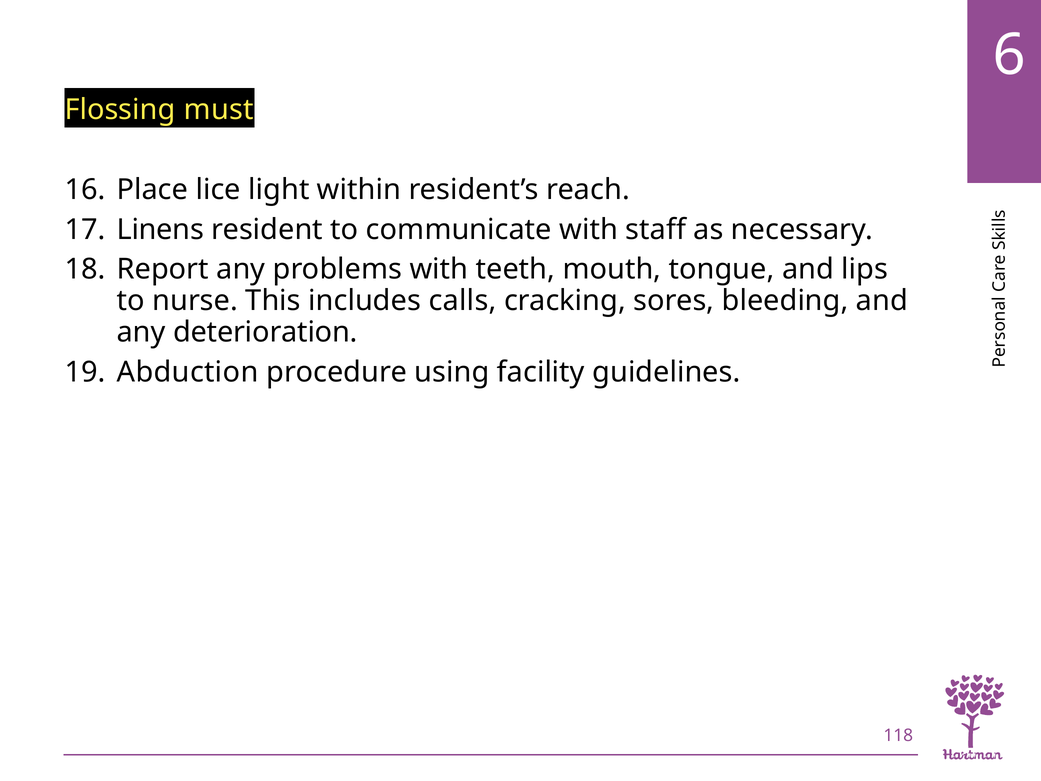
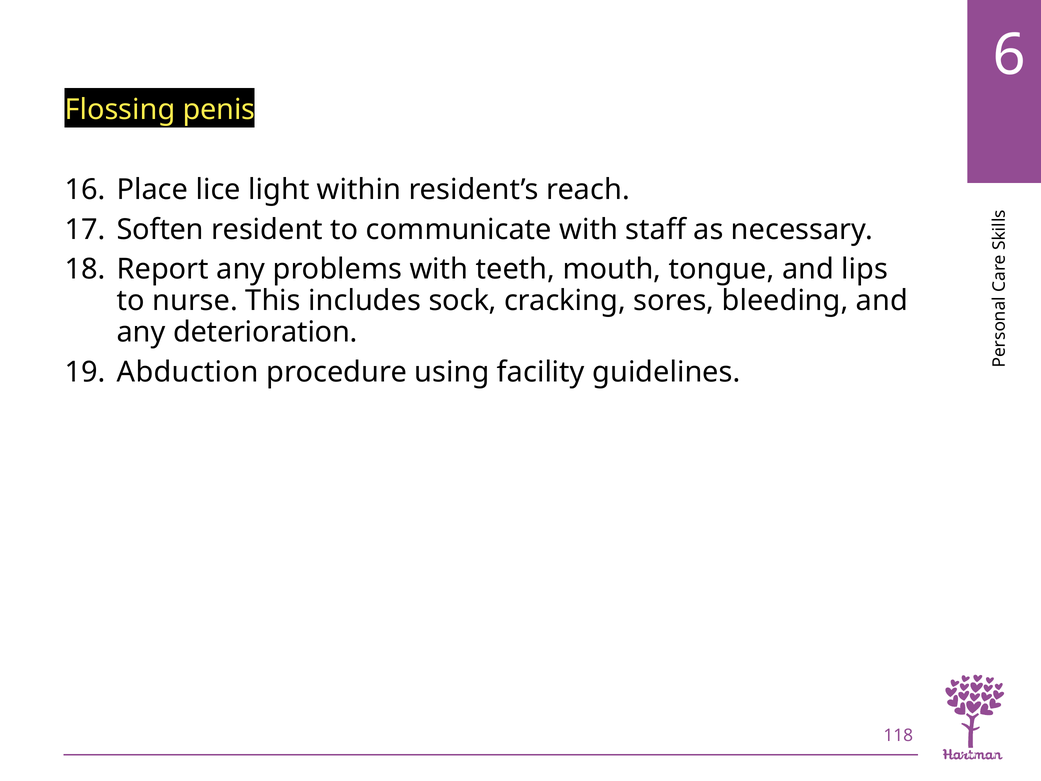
must: must -> penis
Linens: Linens -> Soften
calls: calls -> sock
